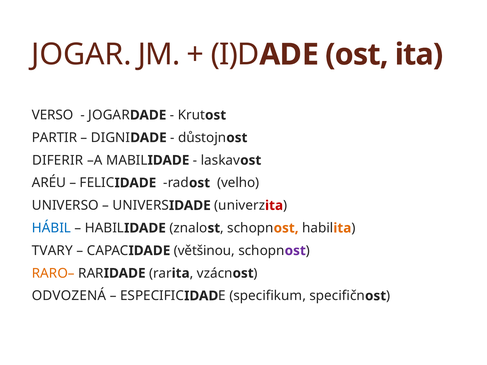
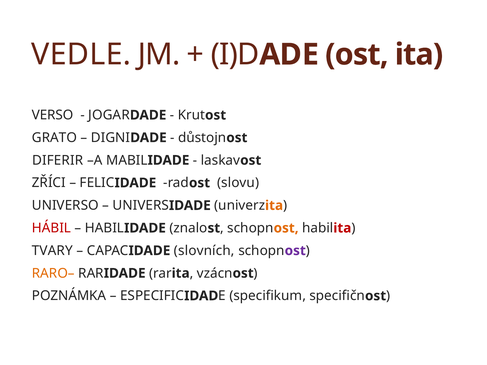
JOGAR at (81, 55): JOGAR -> VEDLE
PARTIR: PARTIR -> GRATO
ARÉU: ARÉU -> ZŘÍCI
velho: velho -> slovu
ita at (274, 206) colour: red -> orange
HÁBIL colour: blue -> red
ita at (342, 228) colour: orange -> red
většinou: většinou -> slovních
ODVOZENÁ: ODVOZENÁ -> POZNÁMKA
